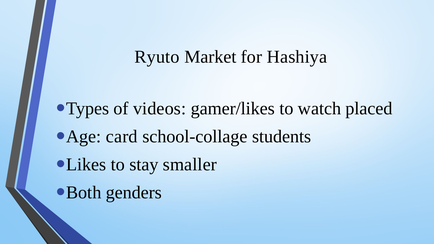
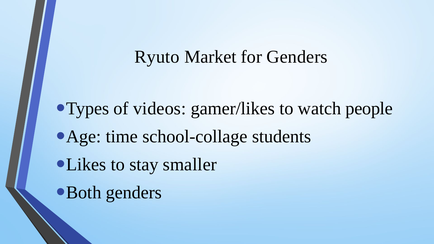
for Hashiya: Hashiya -> Genders
placed: placed -> people
card: card -> time
